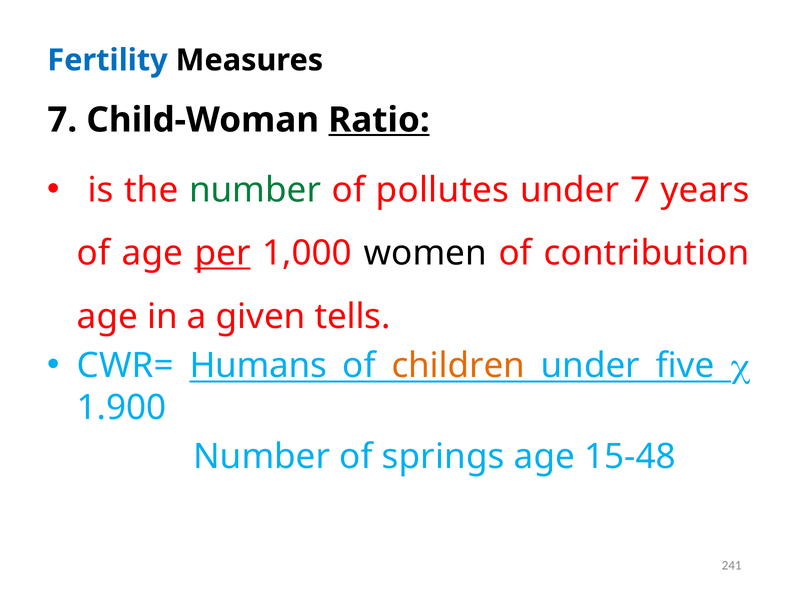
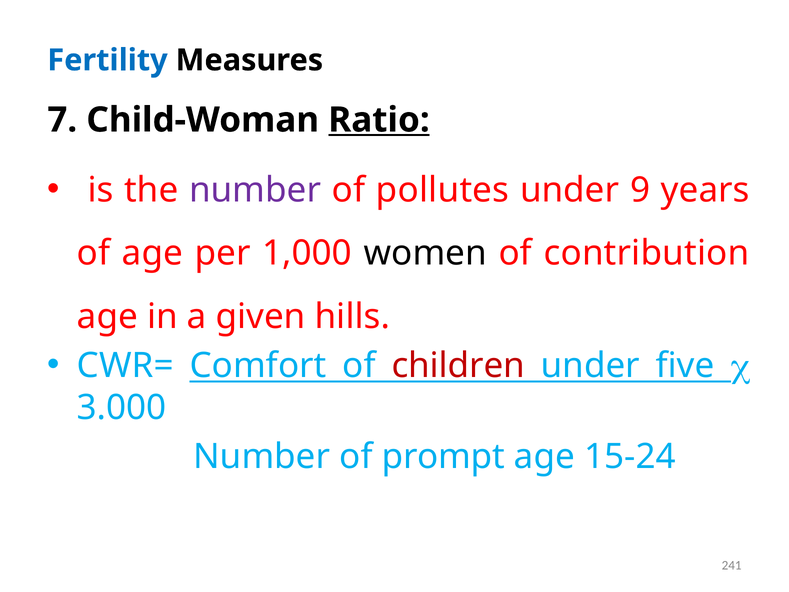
number at (255, 190) colour: green -> purple
under 7: 7 -> 9
per underline: present -> none
tells: tells -> hills
Humans: Humans -> Comfort
children colour: orange -> red
1.900: 1.900 -> 3.000
springs: springs -> prompt
15-48: 15-48 -> 15-24
